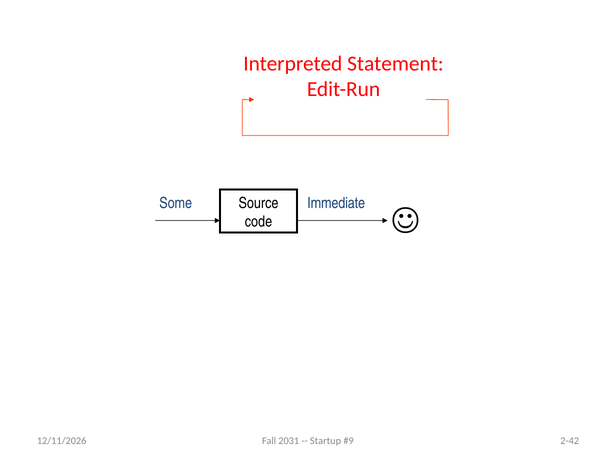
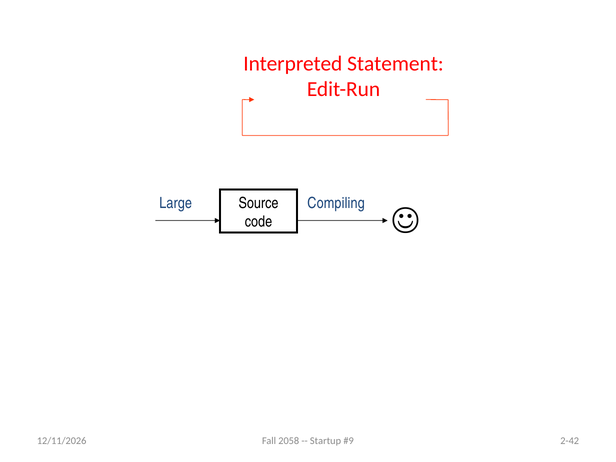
Some: Some -> Large
Immediate: Immediate -> Compiling
2031: 2031 -> 2058
